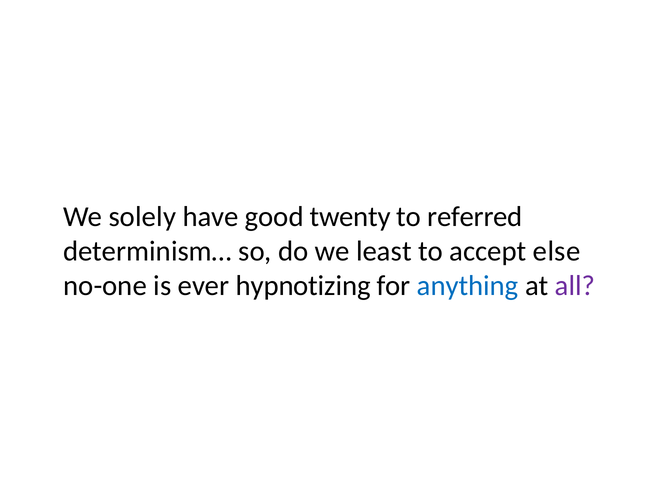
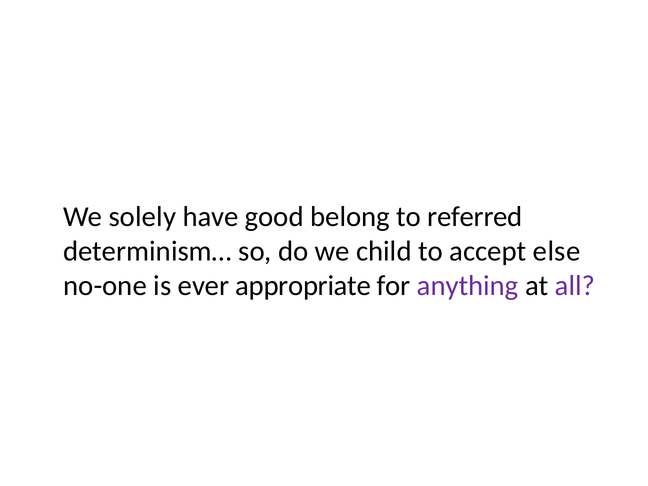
twenty: twenty -> belong
least: least -> child
hypnotizing: hypnotizing -> appropriate
anything colour: blue -> purple
